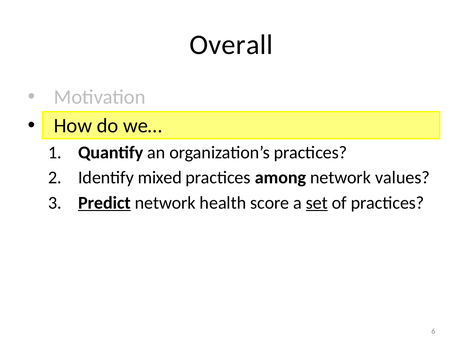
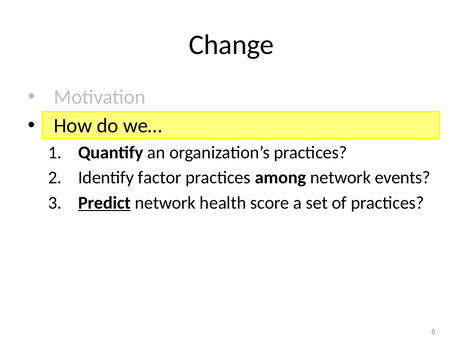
Overall: Overall -> Change
mixed: mixed -> factor
values: values -> events
set underline: present -> none
